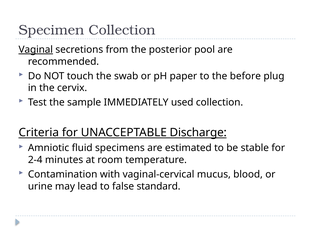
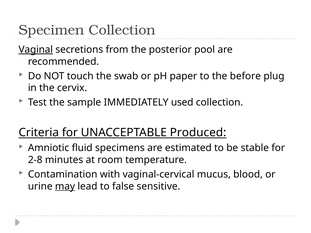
Discharge: Discharge -> Produced
2-4: 2-4 -> 2-8
may underline: none -> present
standard: standard -> sensitive
